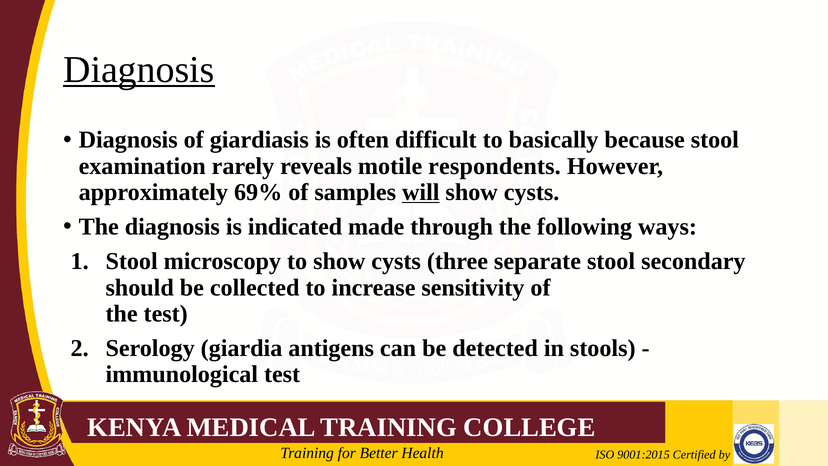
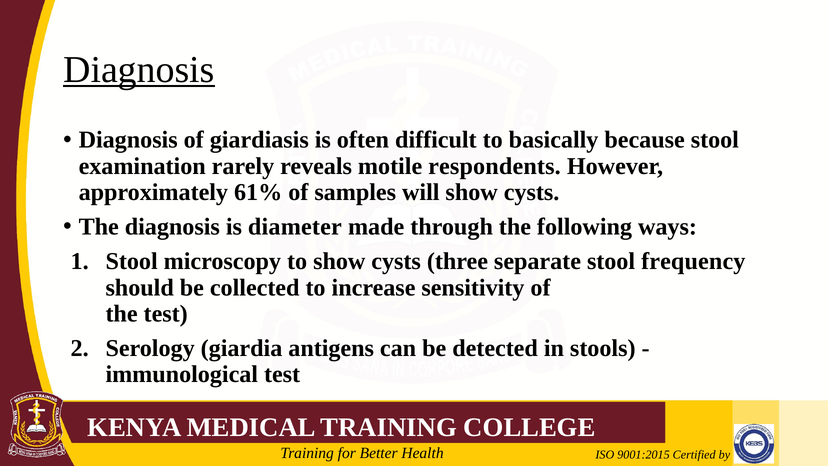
69%: 69% -> 61%
will underline: present -> none
indicated: indicated -> diameter
secondary: secondary -> frequency
